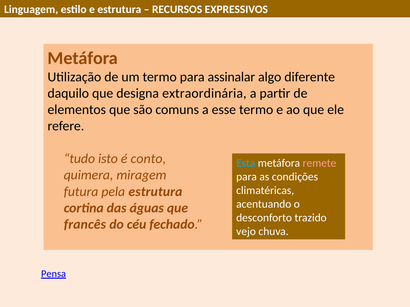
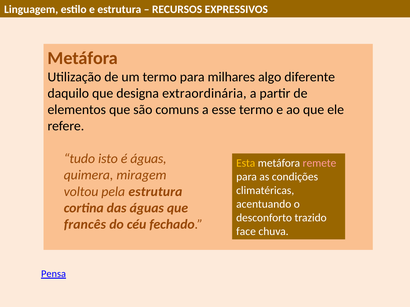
assinalar: assinalar -> milhares
é conto: conto -> águas
Esta colour: light blue -> yellow
futura: futura -> voltou
vejo: vejo -> face
